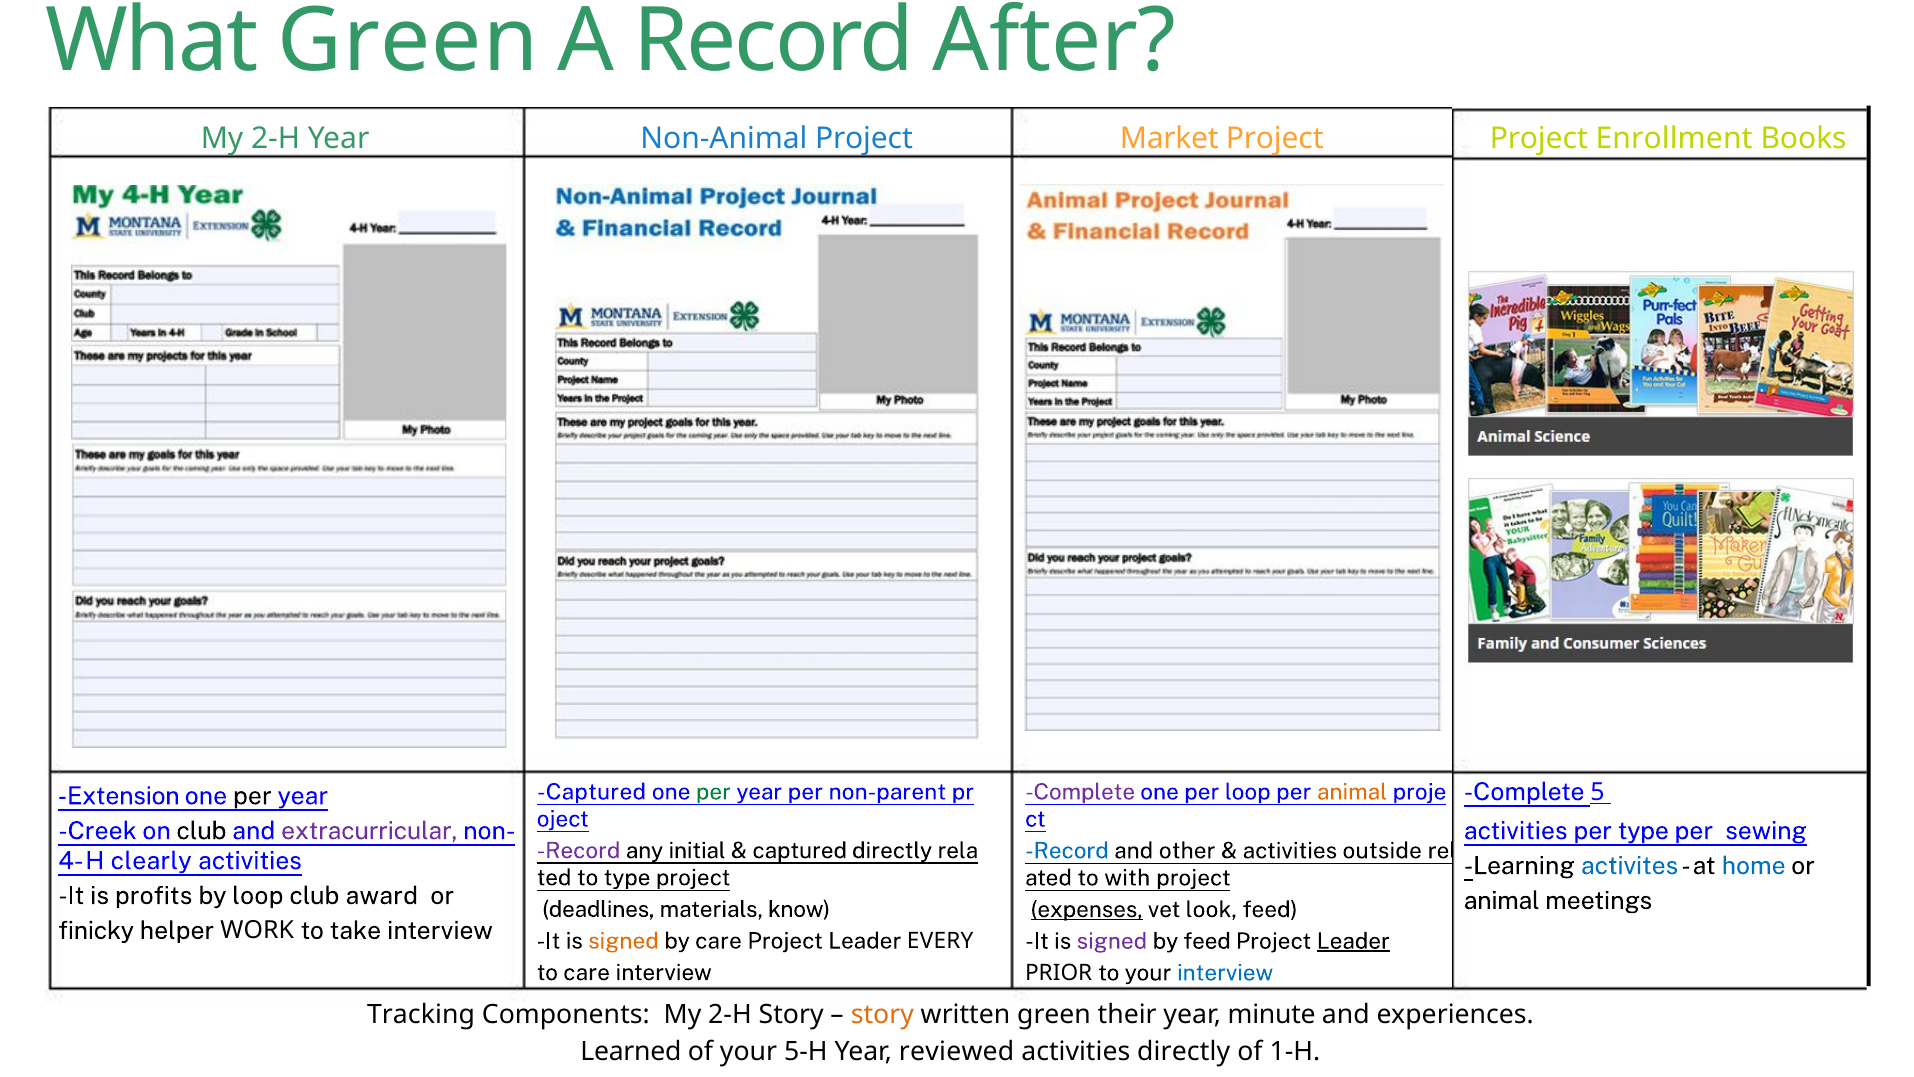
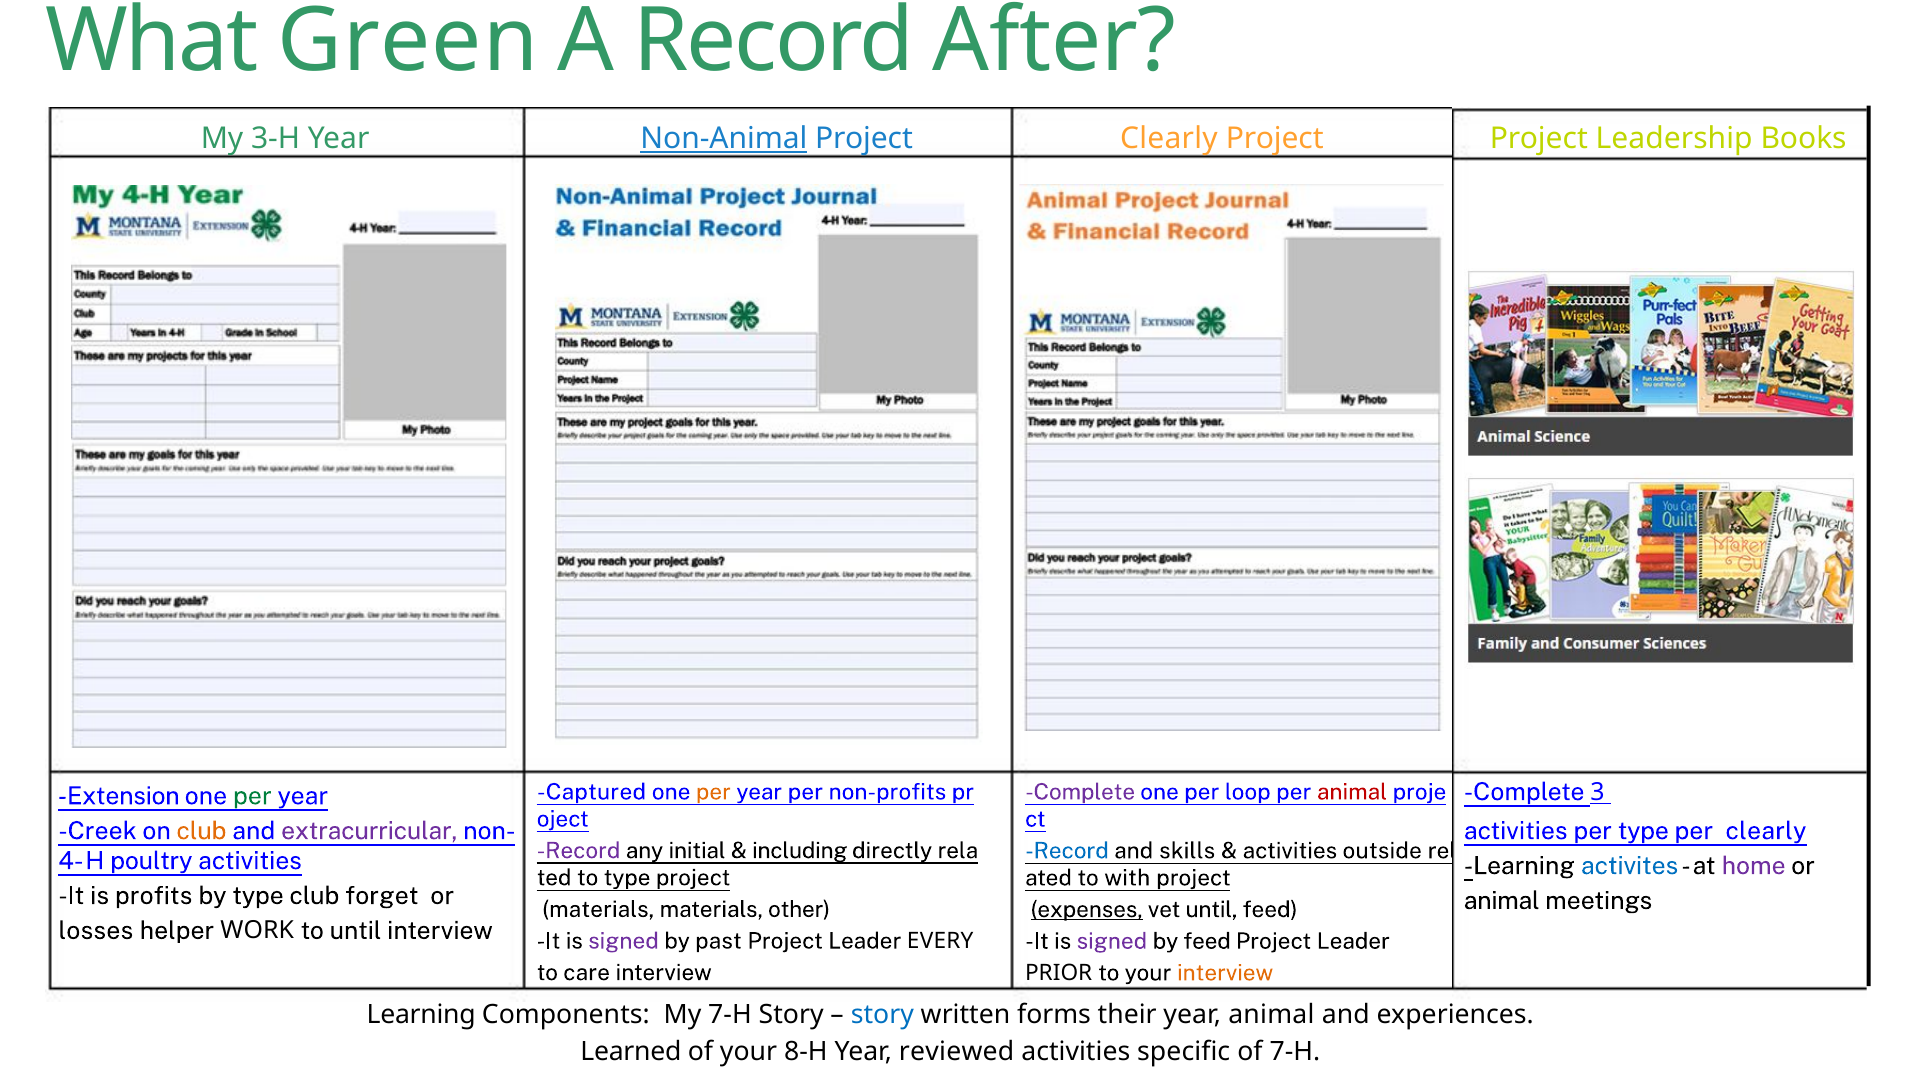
2-H at (276, 139): 2-H -> 3-H
Non-Animal underline: none -> present
Project Market: Market -> Clearly
Enrollment: Enrollment -> Leadership
5: 5 -> 3
per at (713, 792) colour: green -> orange
non-parent: non-parent -> non-profits
animal at (1352, 792) colour: orange -> red
per at (252, 796) colour: black -> green
club at (201, 831) colour: black -> orange
per sewing: sewing -> clearly
captured at (800, 850): captured -> including
other: other -> skills
clearly: clearly -> poultry
home colour: blue -> purple
by loop: loop -> type
award: award -> forget
deadlines at (598, 909): deadlines -> materials
know: know -> other
vet look: look -> until
finicky: finicky -> losses
to take: take -> until
signed at (624, 941) colour: orange -> purple
by care: care -> past
Leader at (1353, 941) underline: present -> none
interview at (1225, 973) colour: blue -> orange
Tracking at (421, 1014): Tracking -> Learning
Components My 2-H: 2-H -> 7-H
story at (882, 1014) colour: orange -> blue
written green: green -> forms
year minute: minute -> animal
5-H: 5-H -> 8-H
activities directly: directly -> specific
of 1-H: 1-H -> 7-H
